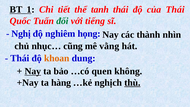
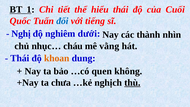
tanh: tanh -> hiểu
của Thái: Thái -> Cuối
đối colour: green -> blue
họng: họng -> dưới
cũng: cũng -> cháu
Nay at (33, 71) underline: present -> none
hàng: hàng -> chưa
